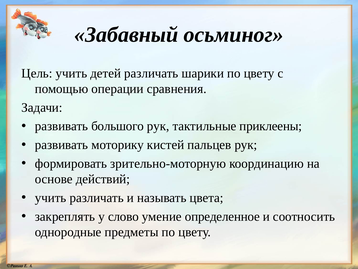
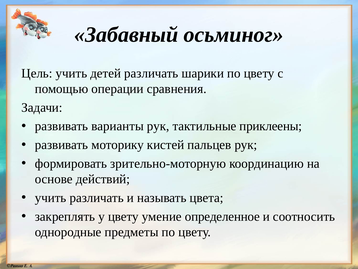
большого: большого -> варианты
у слово: слово -> цвету
